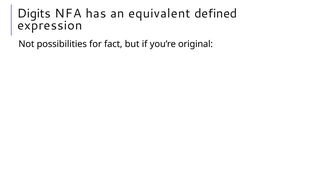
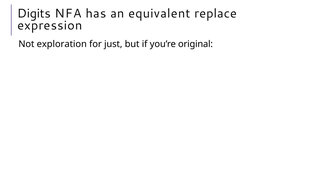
defined: defined -> replace
possibilities: possibilities -> exploration
fact: fact -> just
